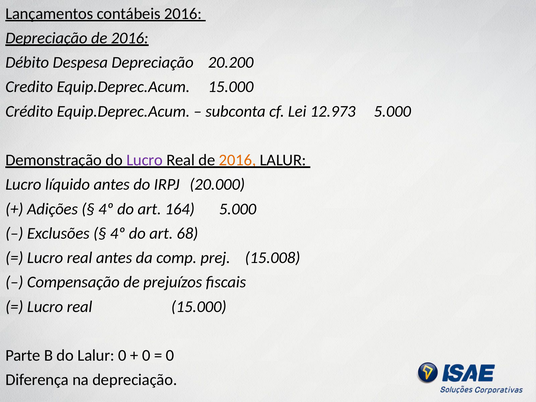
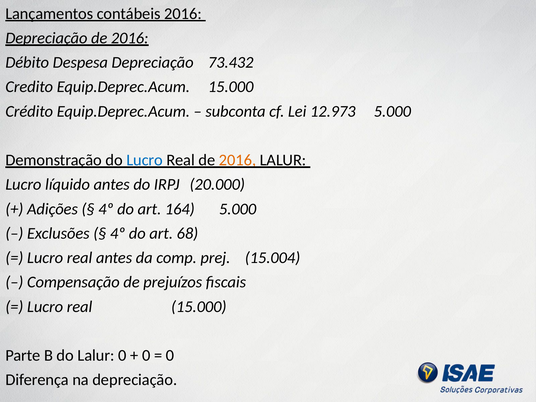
20.200: 20.200 -> 73.432
Lucro at (145, 160) colour: purple -> blue
15.008: 15.008 -> 15.004
